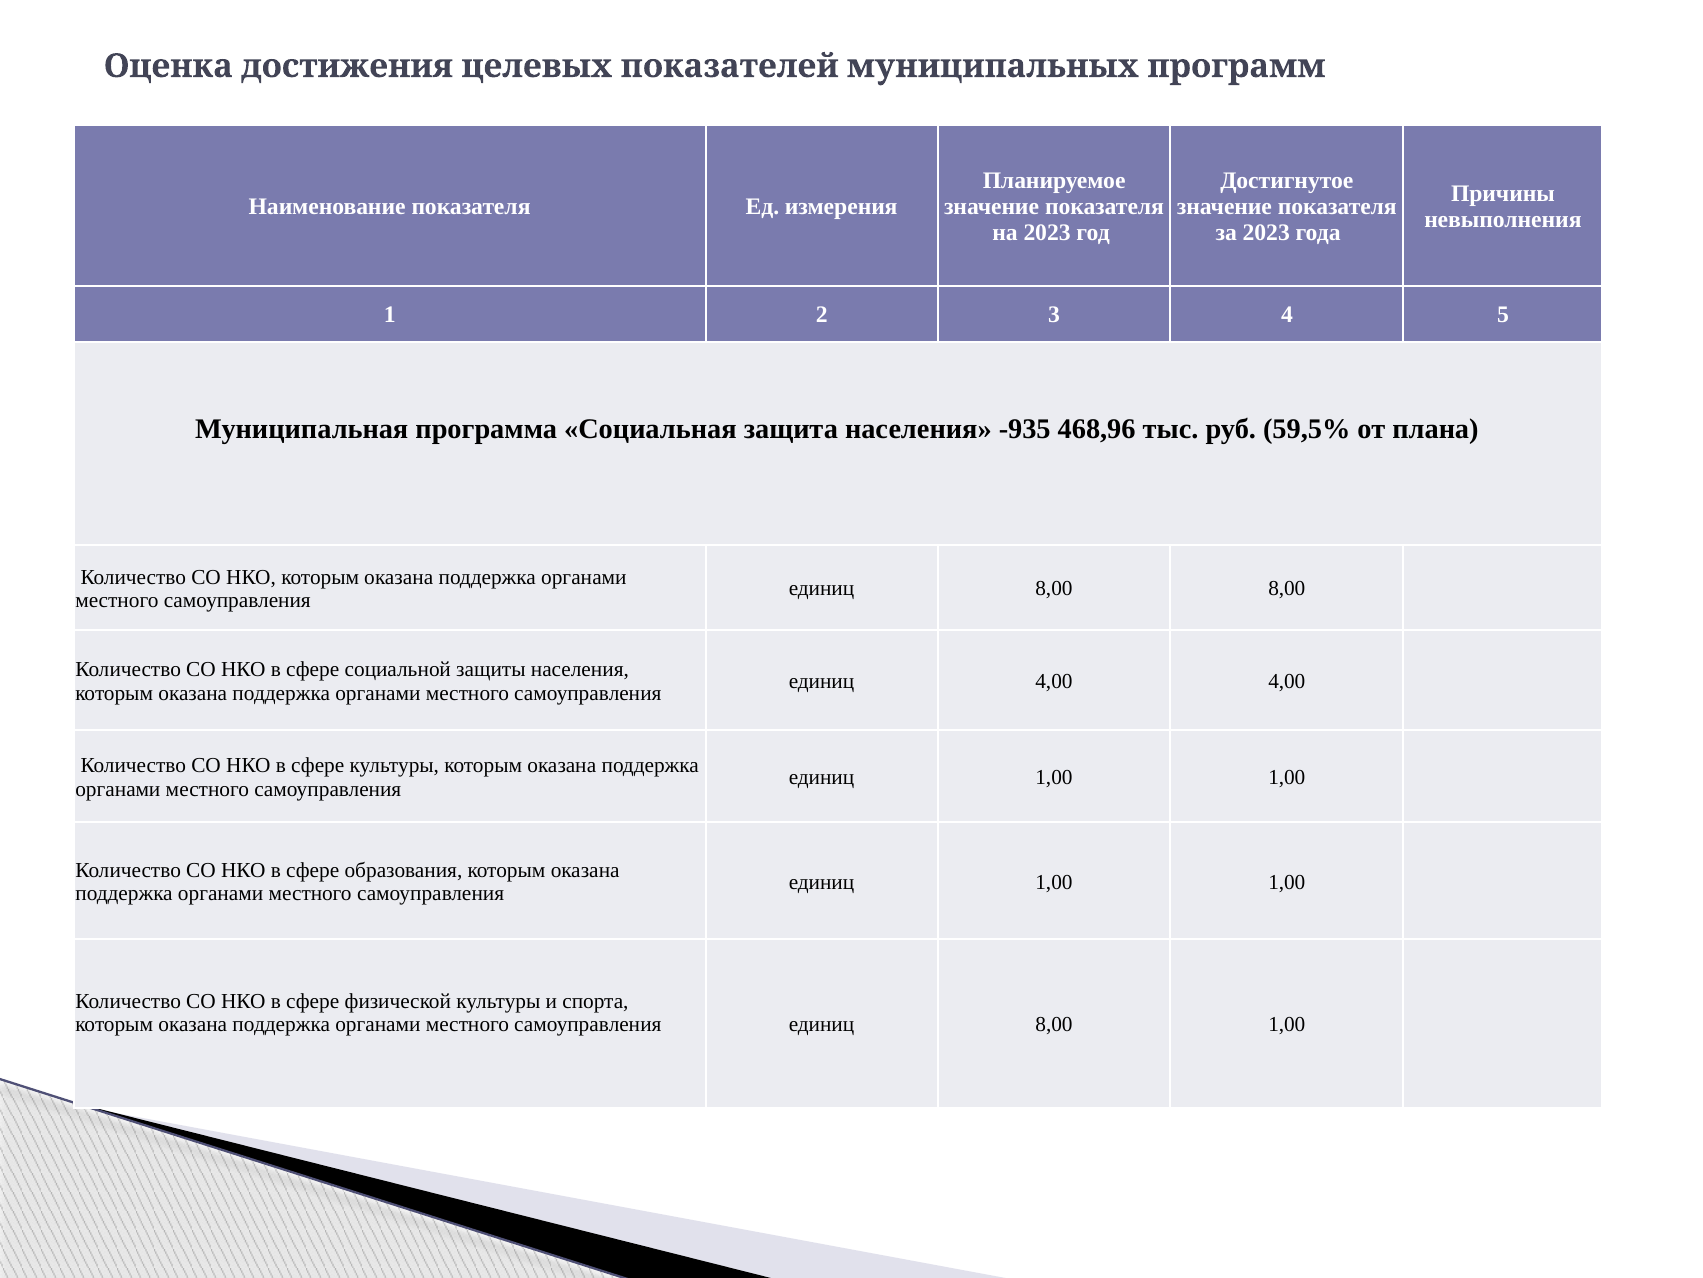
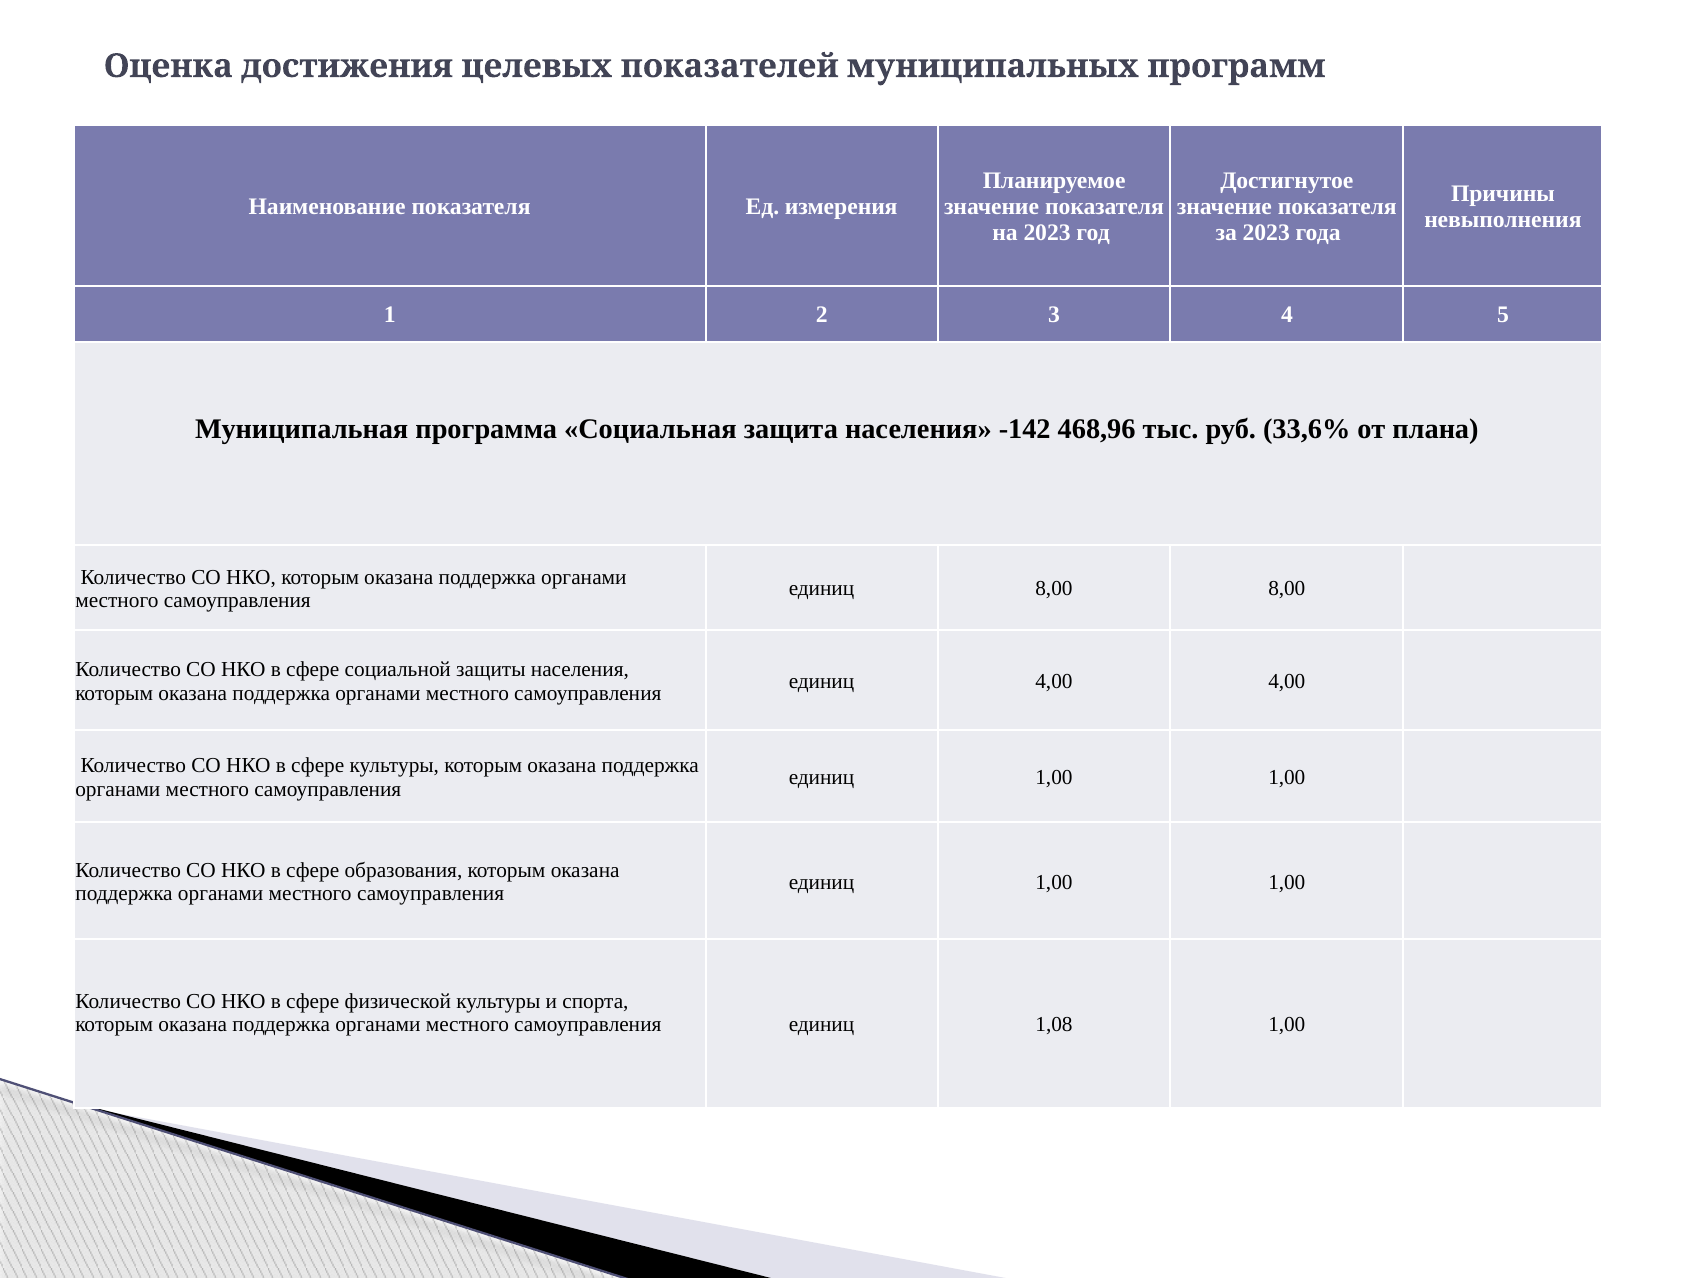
-935: -935 -> -142
59,5%: 59,5% -> 33,6%
8,00 at (1054, 1024): 8,00 -> 1,08
